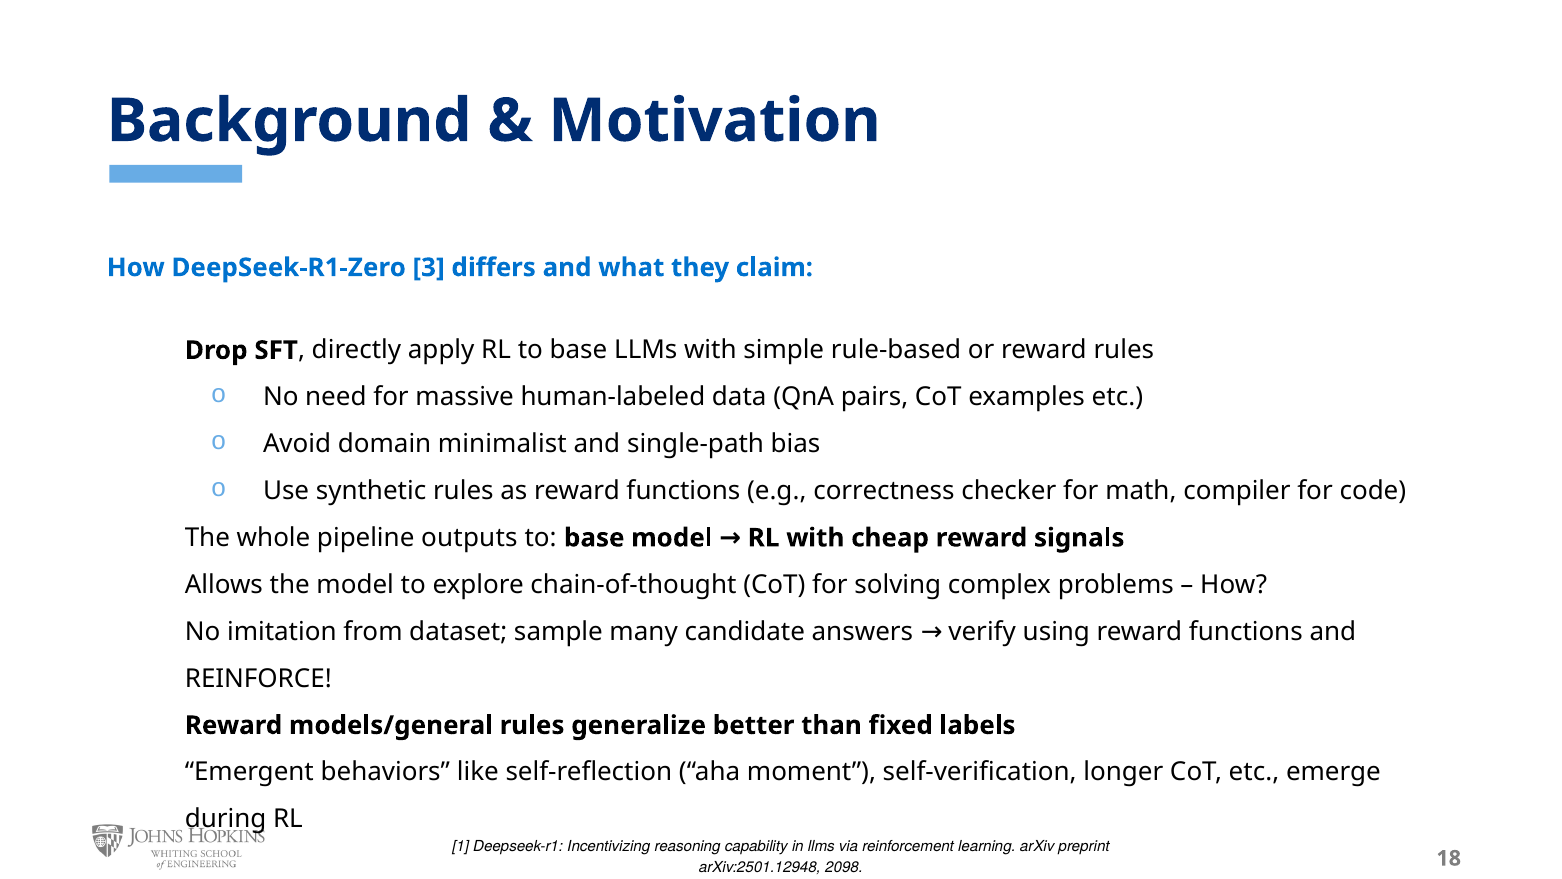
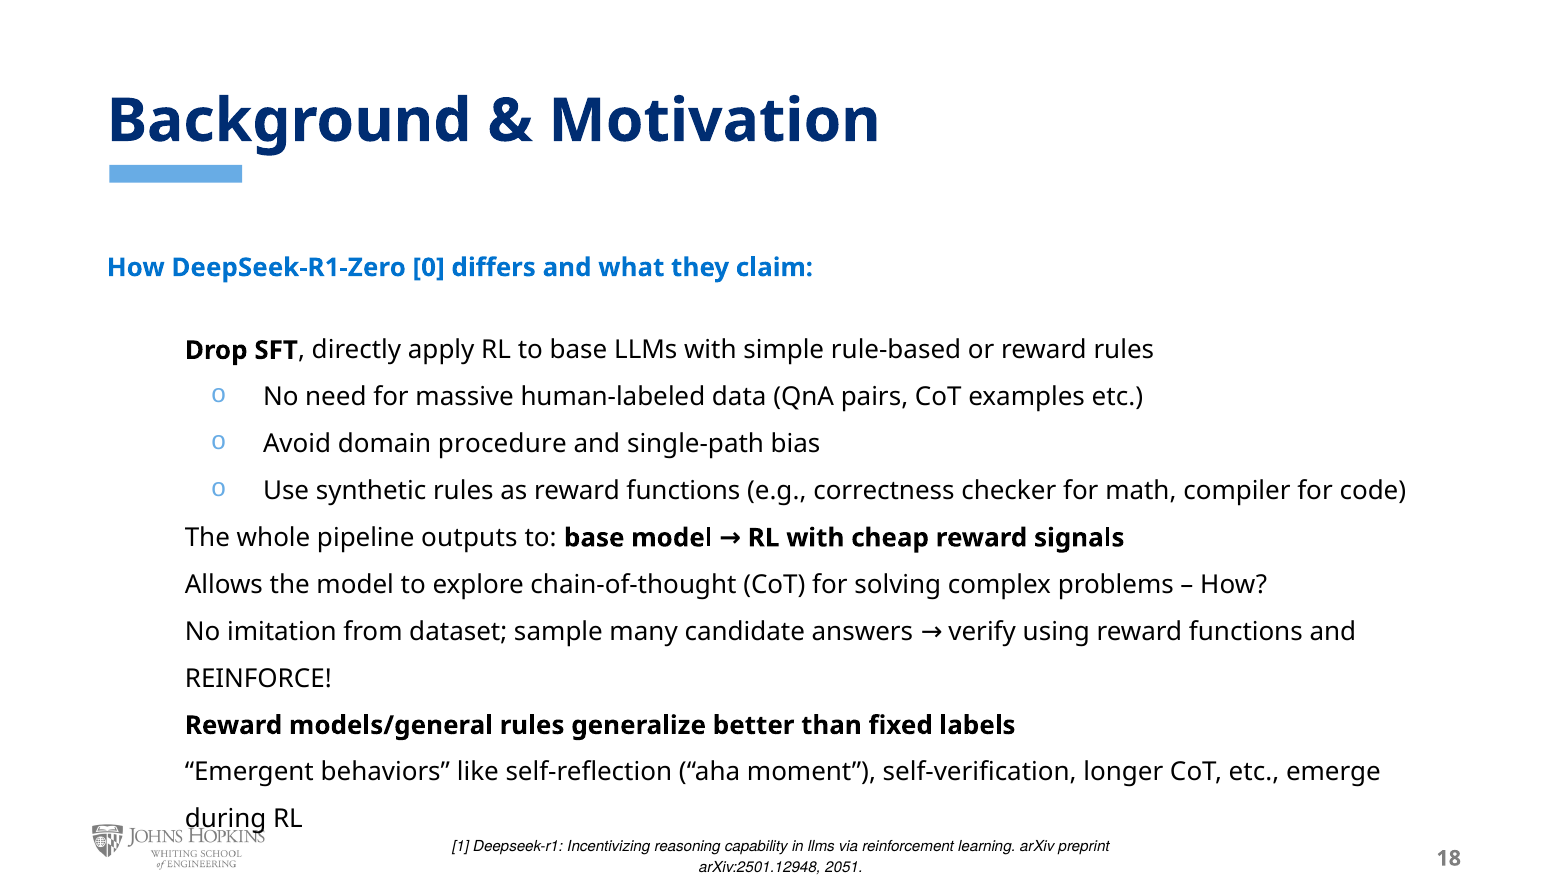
3: 3 -> 0
minimalist: minimalist -> procedure
2098: 2098 -> 2051
